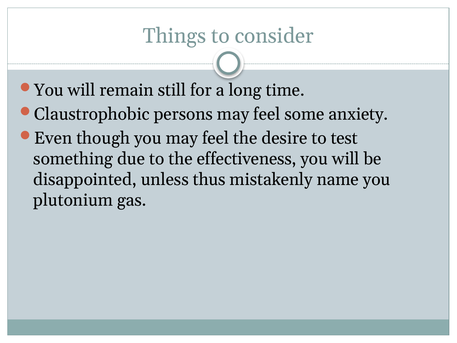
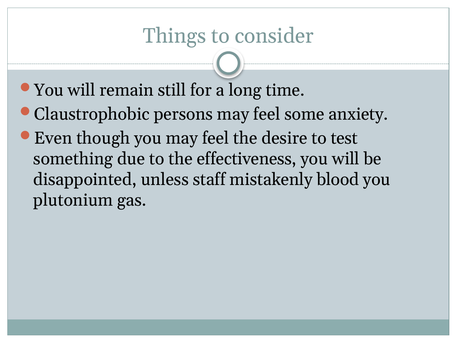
thus: thus -> staff
name: name -> blood
